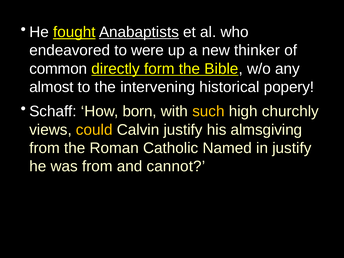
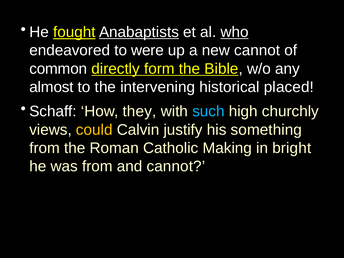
who underline: none -> present
new thinker: thinker -> cannot
popery: popery -> placed
born: born -> they
such colour: yellow -> light blue
almsgiving: almsgiving -> something
Named: Named -> Making
in justify: justify -> bright
